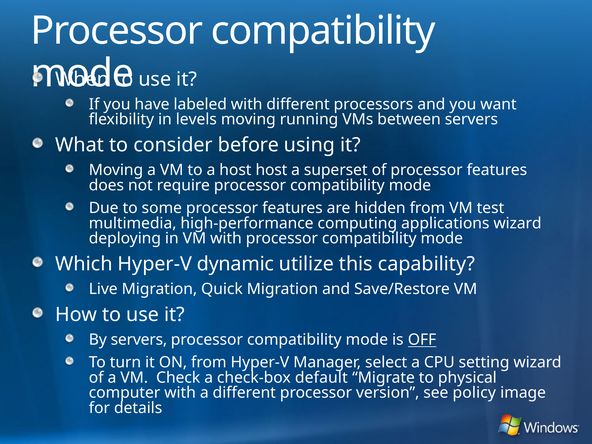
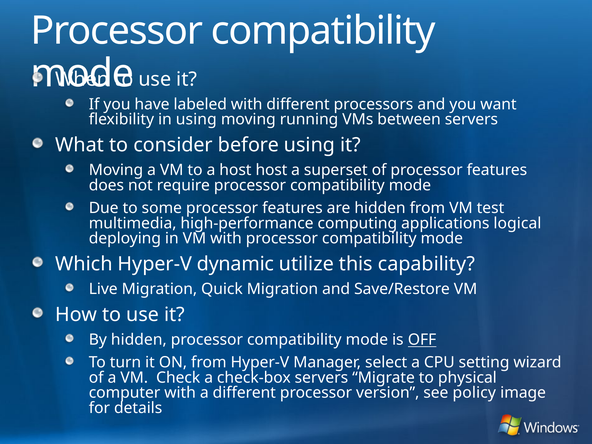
in levels: levels -> using
applications wizard: wizard -> logical
By servers: servers -> hidden
check-box default: default -> servers
